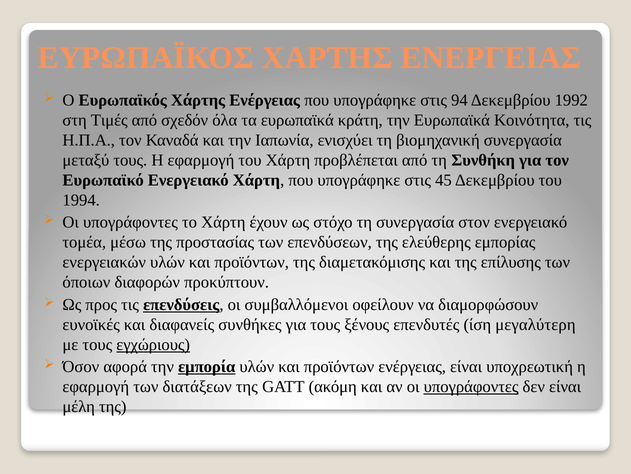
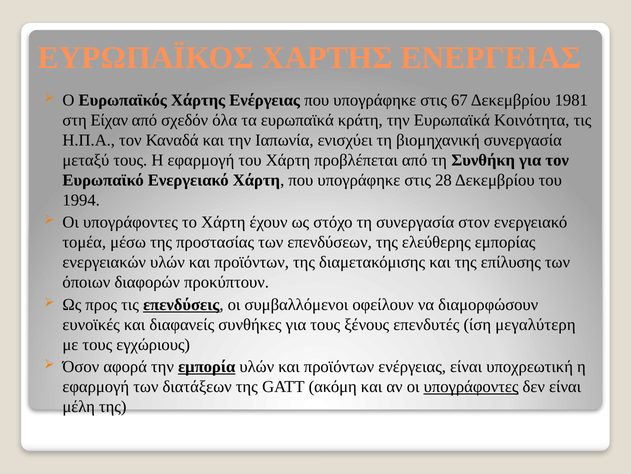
94: 94 -> 67
1992: 1992 -> 1981
Τιμές: Τιμές -> Είχαν
45: 45 -> 28
εγχώριους underline: present -> none
